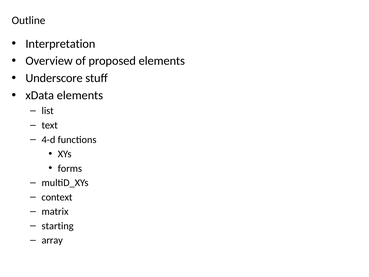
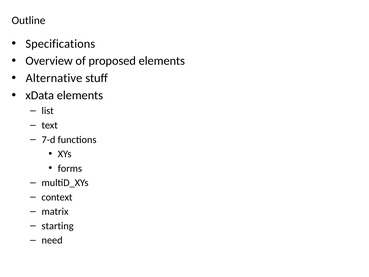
Interpretation: Interpretation -> Specifications
Underscore: Underscore -> Alternative
4-d: 4-d -> 7-d
array: array -> need
